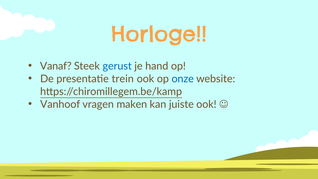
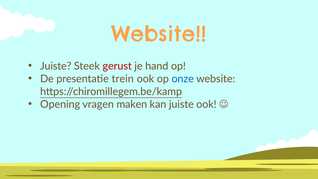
Horloge at (159, 34): Horloge -> Website
Vanaf at (56, 66): Vanaf -> Juiste
gerust colour: blue -> red
Vanhoof: Vanhoof -> Opening
